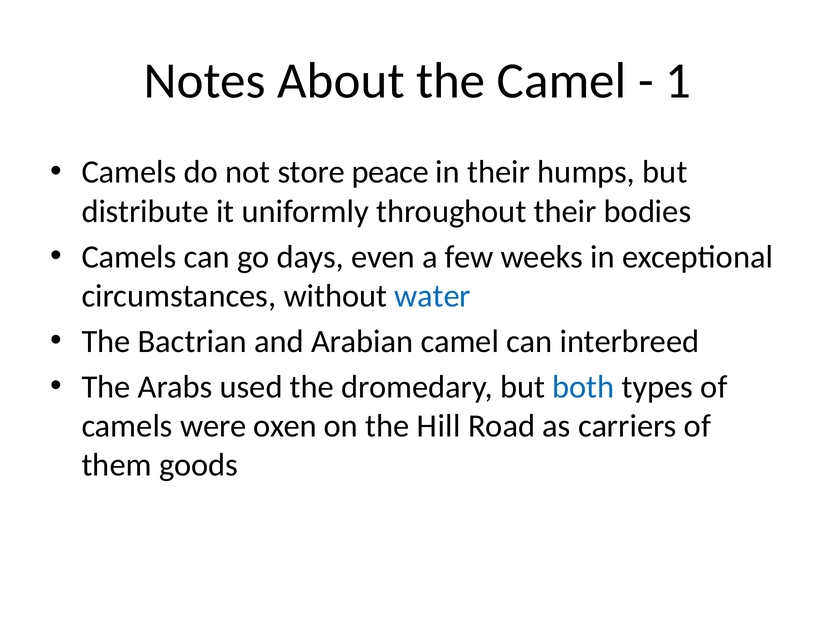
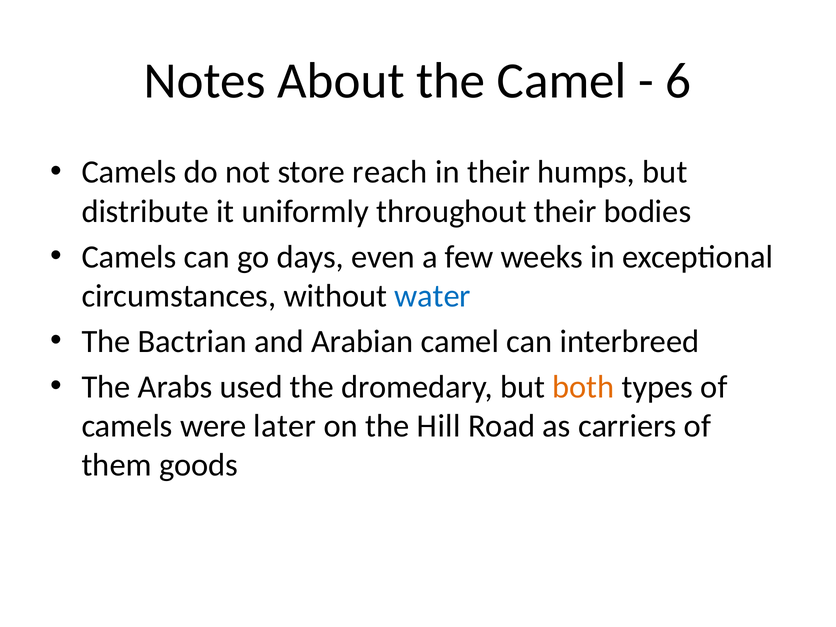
1: 1 -> 6
peace: peace -> reach
both colour: blue -> orange
oxen: oxen -> later
